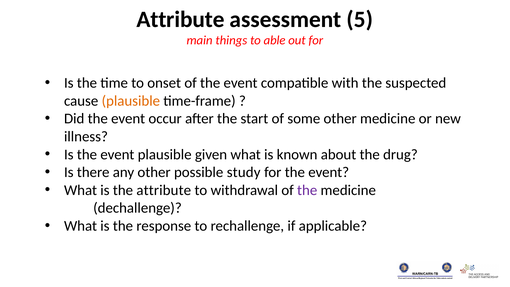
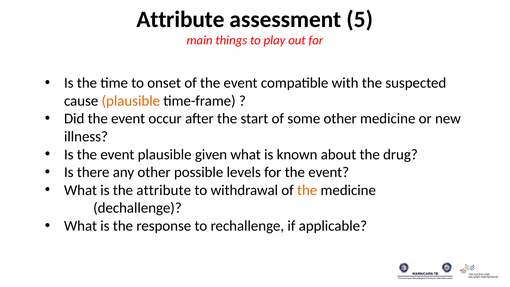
able: able -> play
study: study -> levels
the at (307, 190) colour: purple -> orange
